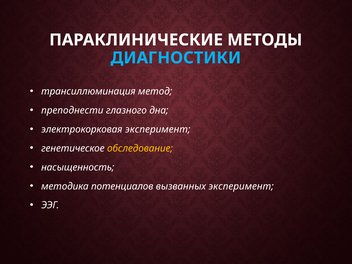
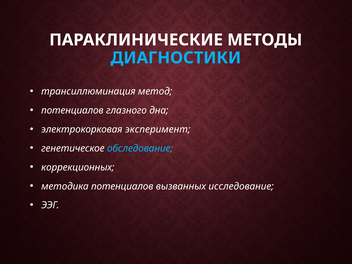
преподнести at (72, 110): преподнести -> потенциалов
обследование colour: yellow -> light blue
насыщенность: насыщенность -> коррекционных
вызванных эксперимент: эксперимент -> исследование
